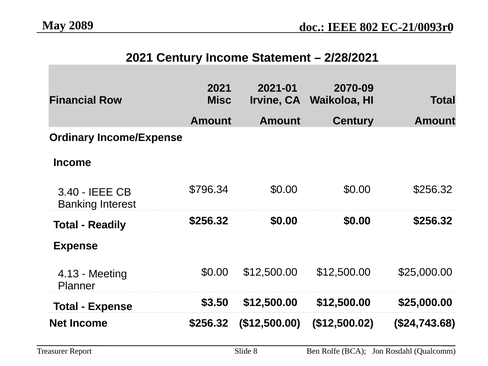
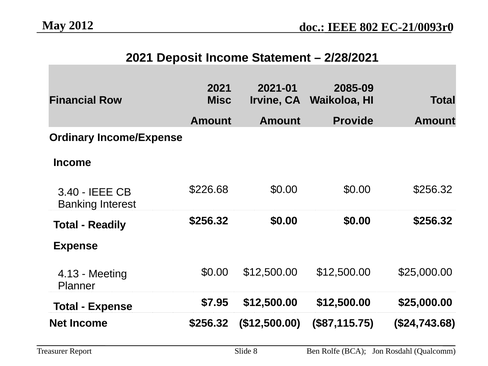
2089: 2089 -> 2012
2021 Century: Century -> Deposit
2070-09: 2070-09 -> 2085-09
Amount Century: Century -> Provide
$796.34: $796.34 -> $226.68
$3.50: $3.50 -> $7.95
$12,500.02: $12,500.02 -> $87,115.75
